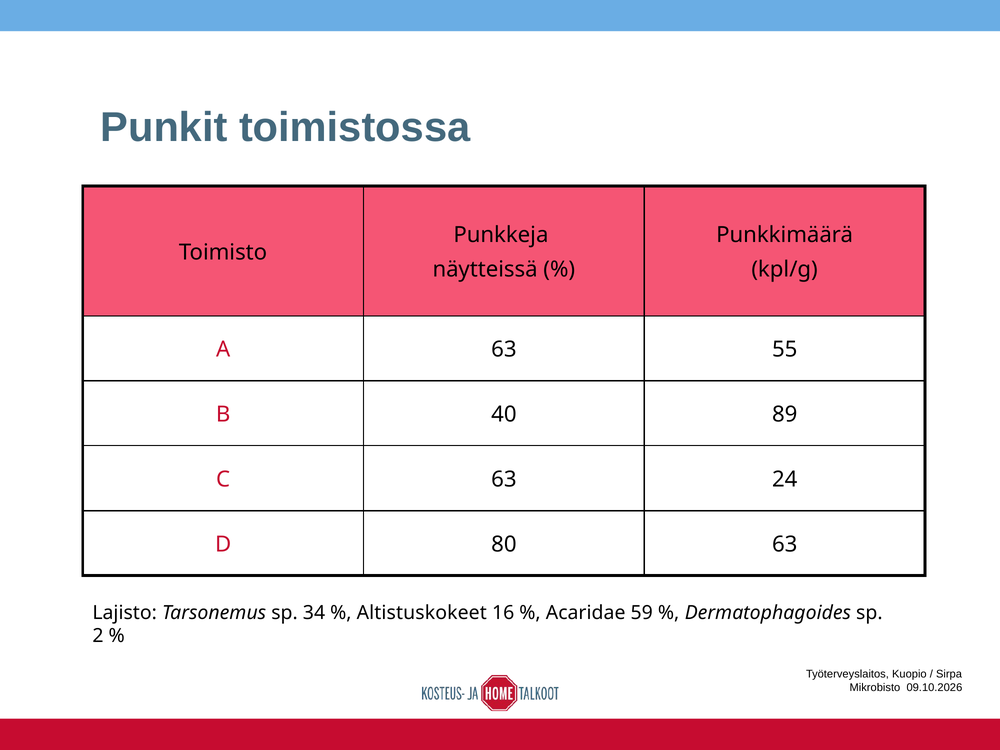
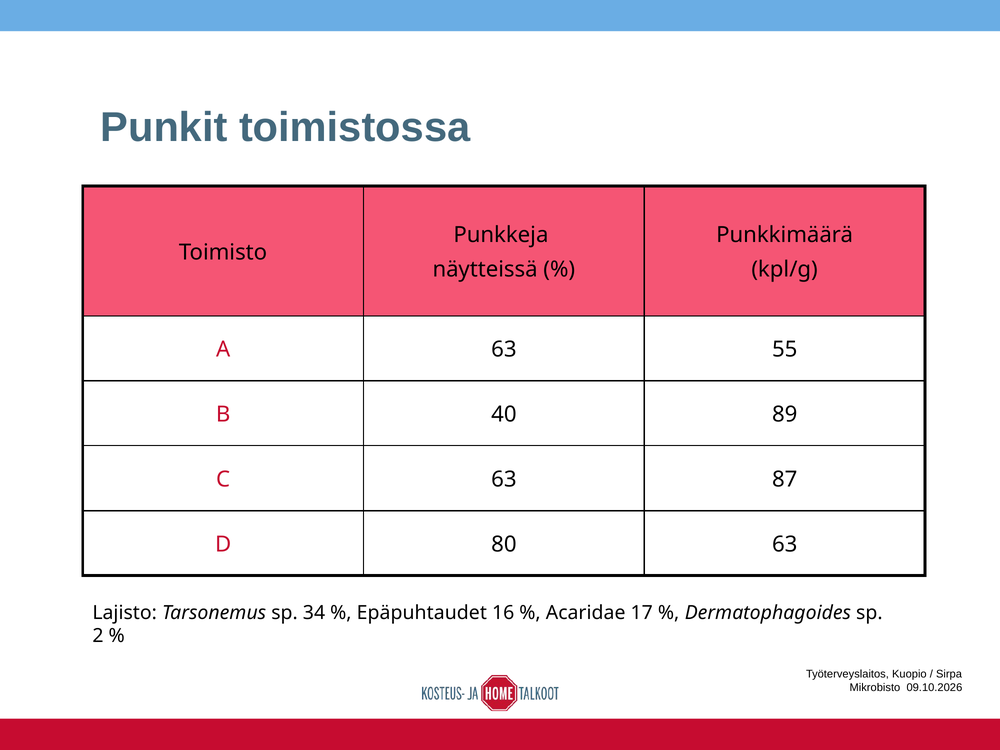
24: 24 -> 87
Altistuskokeet: Altistuskokeet -> Epäpuhtaudet
59: 59 -> 17
